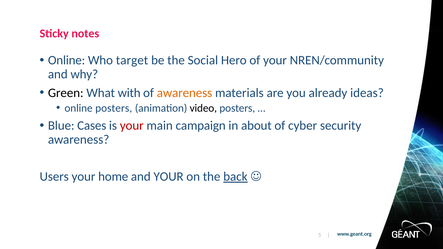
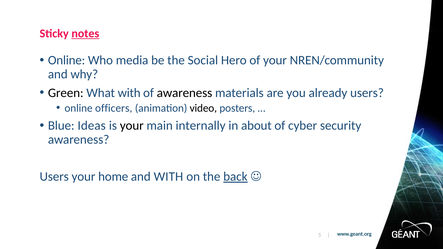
notes underline: none -> present
target: target -> media
awareness at (185, 93) colour: orange -> black
already ideas: ideas -> users
online posters: posters -> officers
Cases: Cases -> Ideas
your at (132, 126) colour: red -> black
campaign: campaign -> internally
and YOUR: YOUR -> WITH
